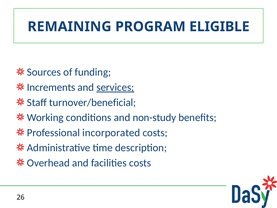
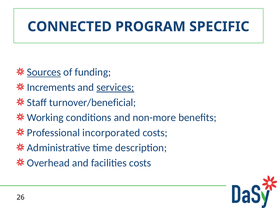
REMAINING: REMAINING -> CONNECTED
ELIGIBLE: ELIGIBLE -> SPECIFIC
Sources underline: none -> present
non-study: non-study -> non-more
